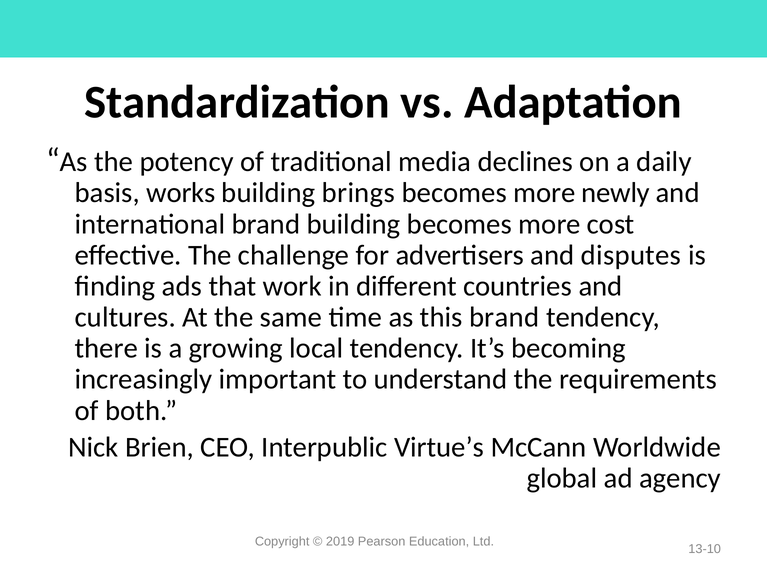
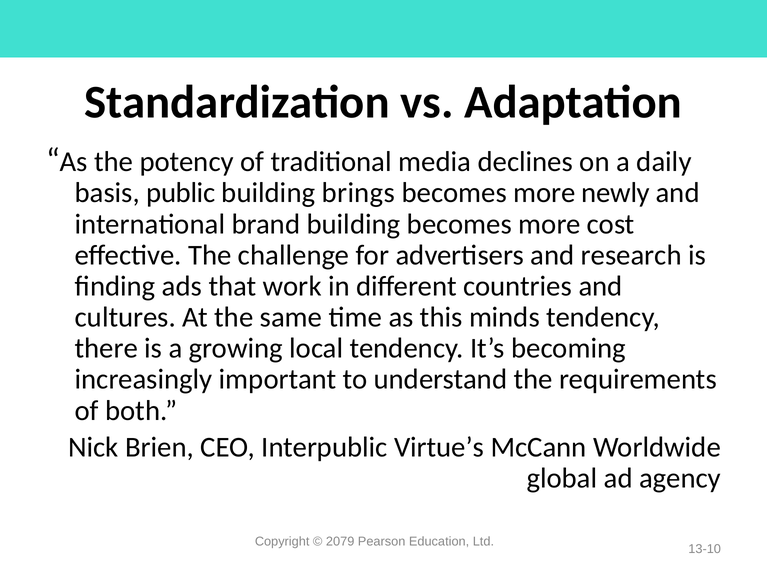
works: works -> public
disputes: disputes -> research
this brand: brand -> minds
2019: 2019 -> 2079
